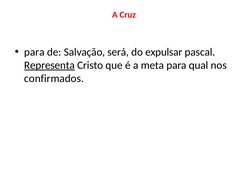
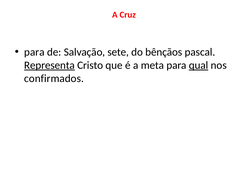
será: será -> sete
expulsar: expulsar -> bênçãos
qual underline: none -> present
